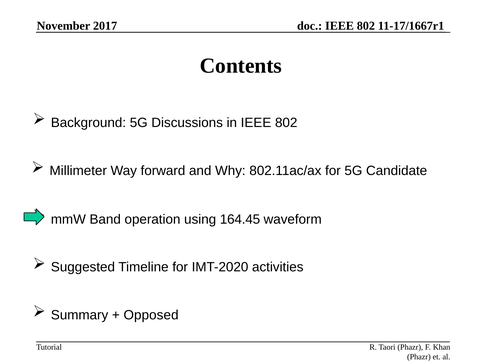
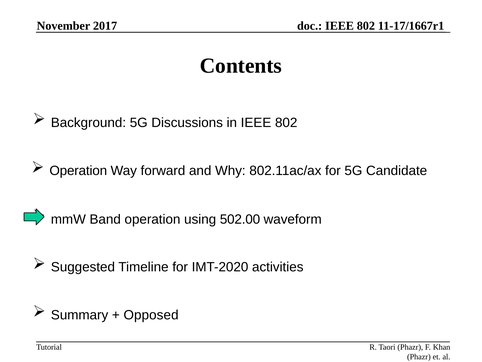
Millimeter at (78, 171): Millimeter -> Operation
164.45: 164.45 -> 502.00
